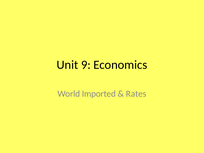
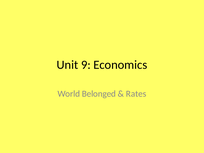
Imported: Imported -> Belonged
